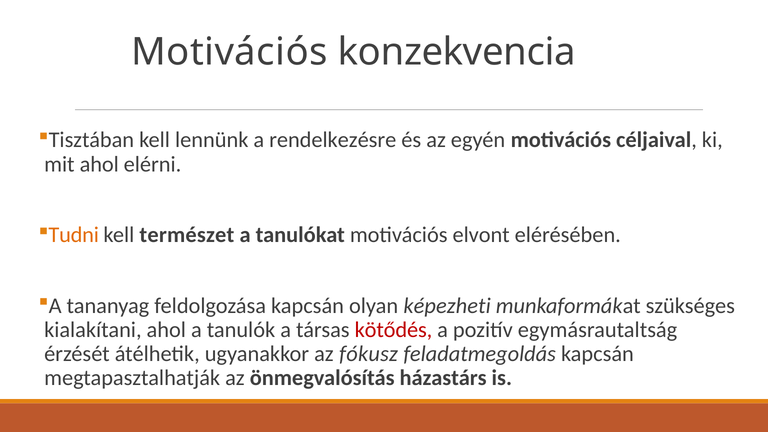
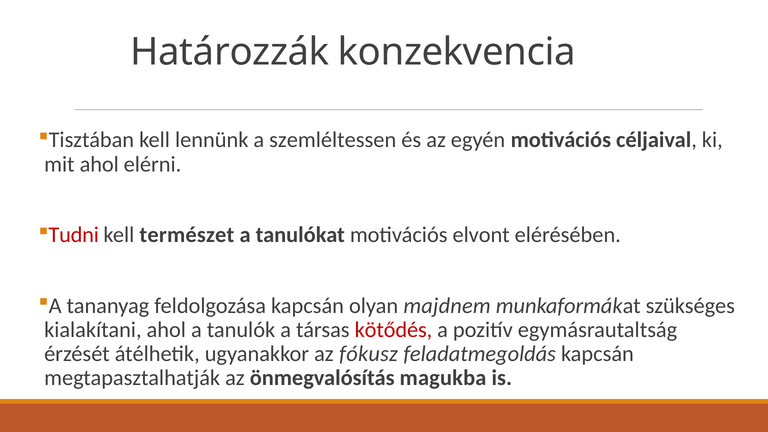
Motivációs at (229, 52): Motivációs -> Határozzák
rendelkezésre: rendelkezésre -> szemléltessen
Tudni colour: orange -> red
képezheti: képezheti -> majdnem
házastárs: házastárs -> magukba
